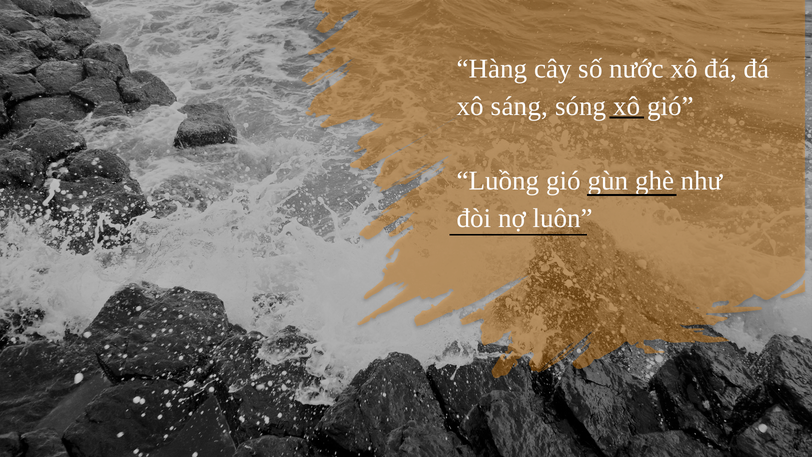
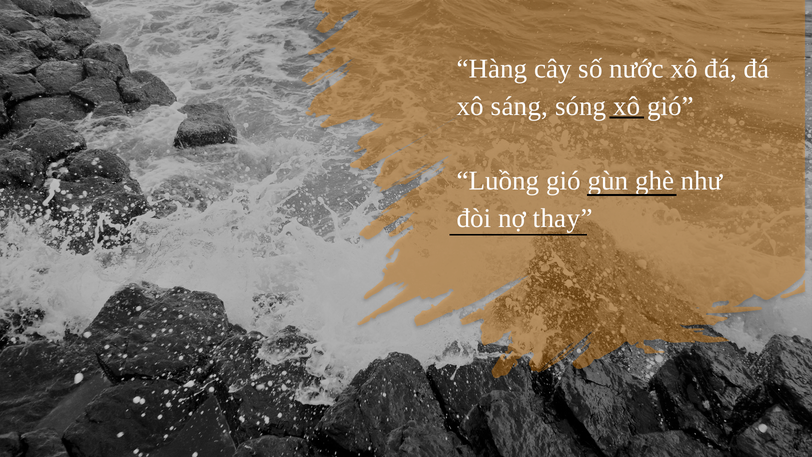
luôn: luôn -> thay
